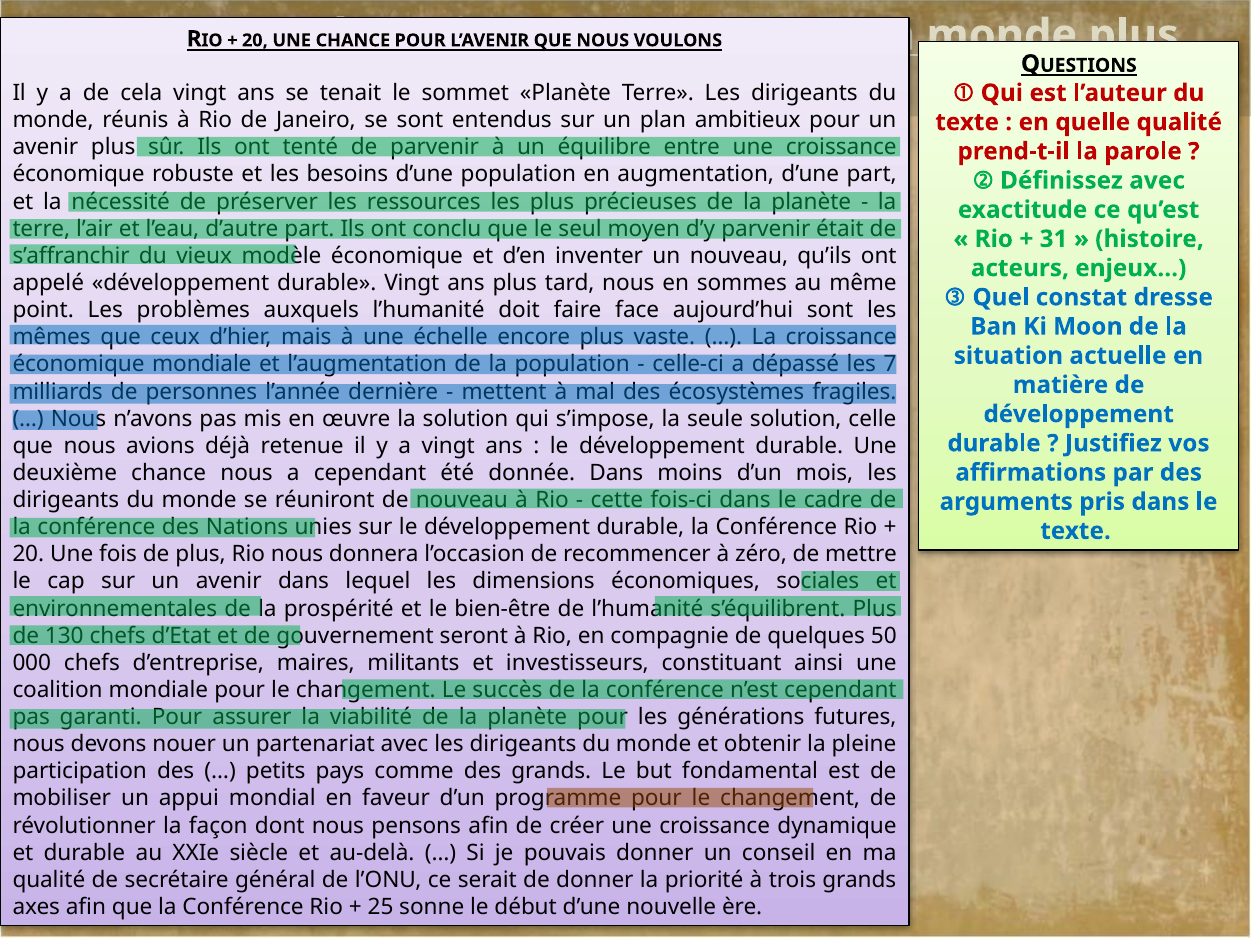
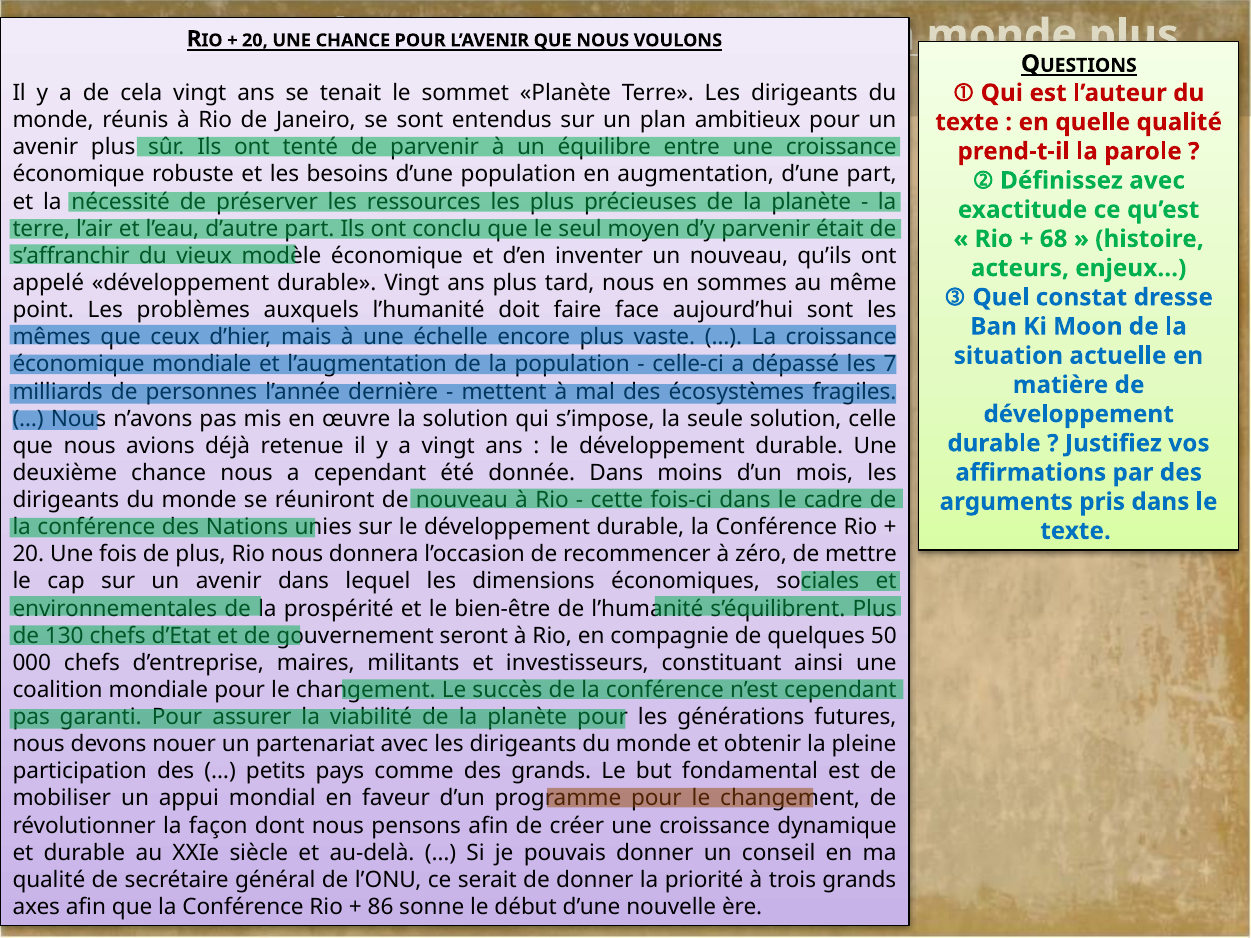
31: 31 -> 68
25: 25 -> 86
